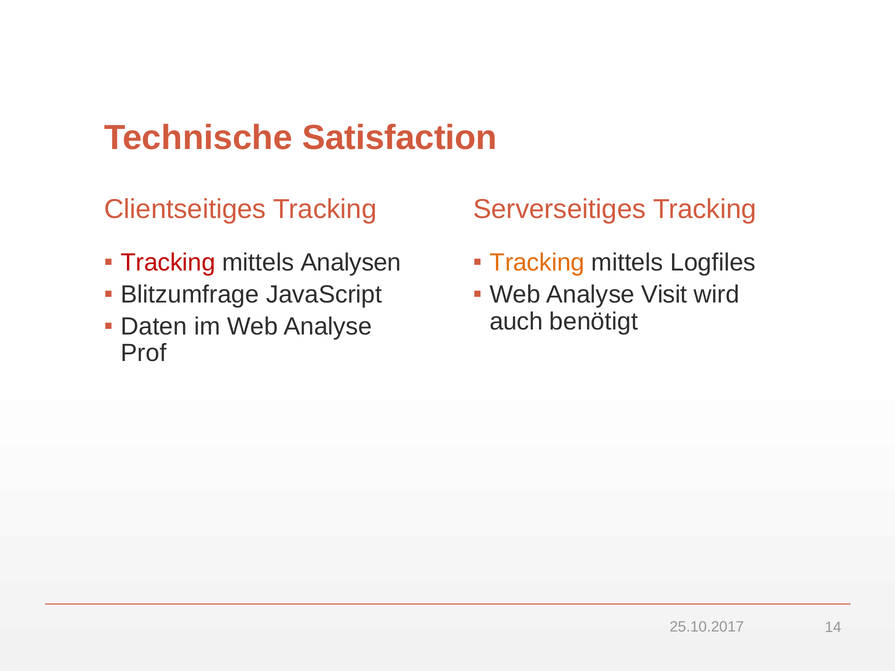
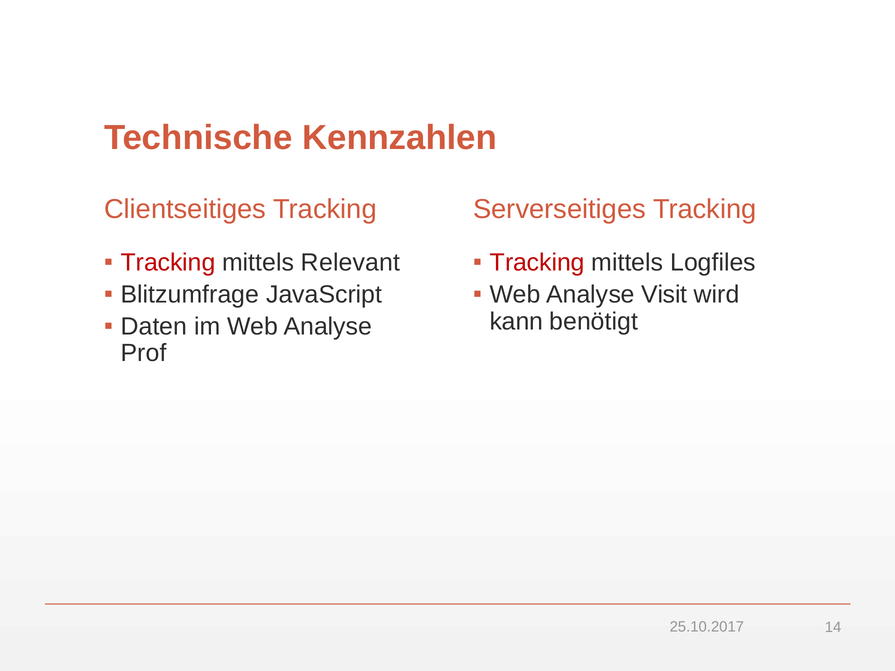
Satisfaction: Satisfaction -> Kennzahlen
Analysen: Analysen -> Relevant
Tracking at (537, 263) colour: orange -> red
auch: auch -> kann
